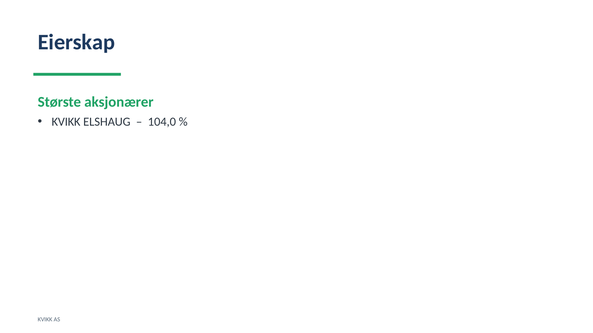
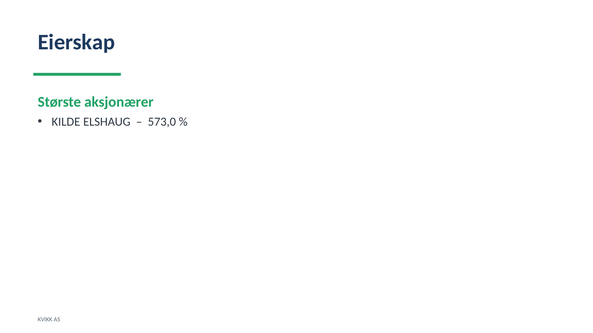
KVIKK at (66, 122): KVIKK -> KILDE
104,0: 104,0 -> 573,0
